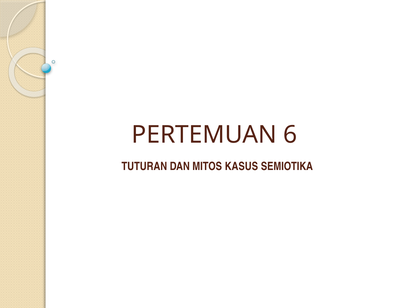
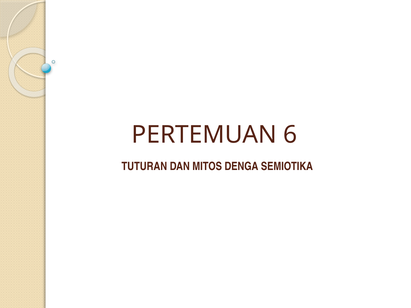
KASUS: KASUS -> DENGA
